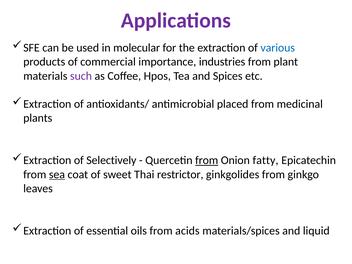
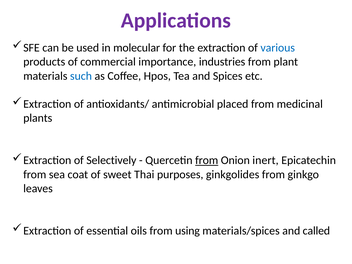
such colour: purple -> blue
fatty: fatty -> inert
sea underline: present -> none
restrictor: restrictor -> purposes
acids: acids -> using
liquid: liquid -> called
